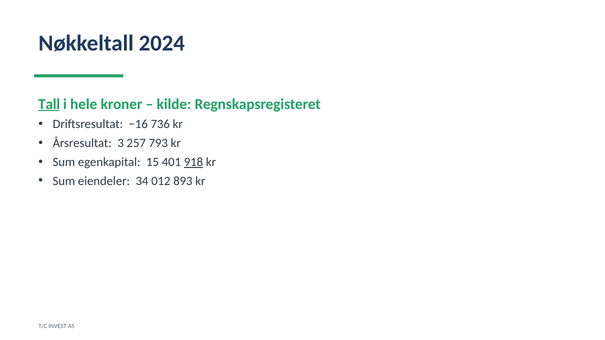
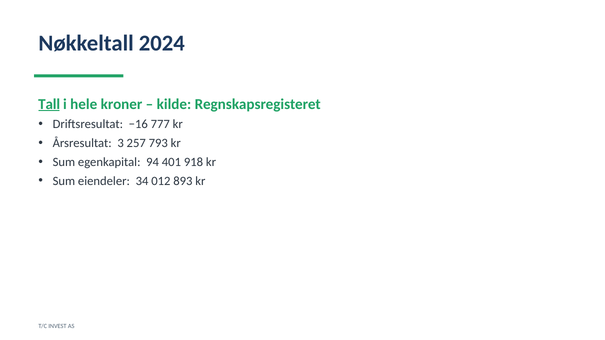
736: 736 -> 777
15: 15 -> 94
918 underline: present -> none
